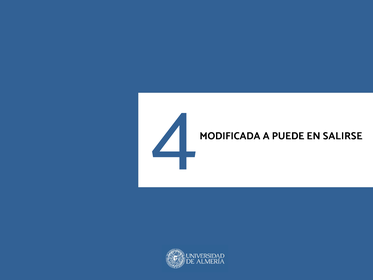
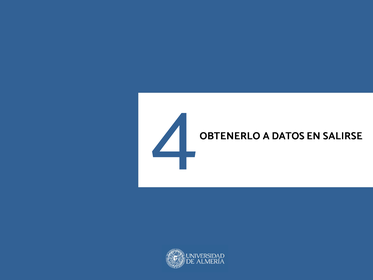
MODIFICADA: MODIFICADA -> OBTENERLO
PUEDE: PUEDE -> DATOS
